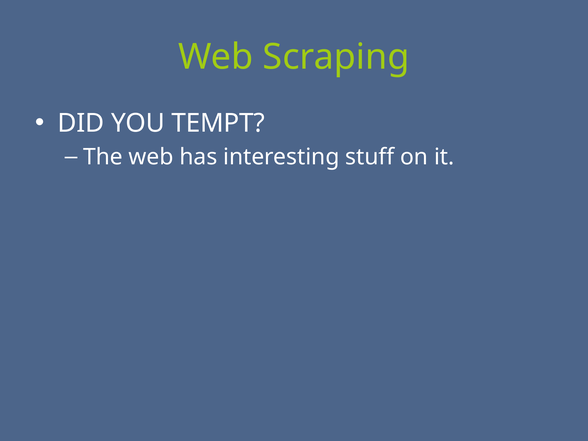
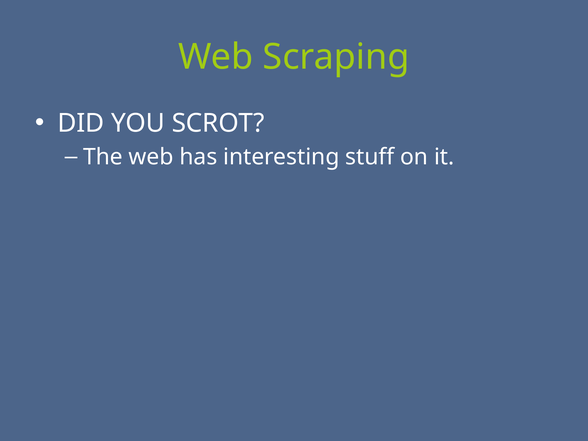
TEMPT: TEMPT -> SCROT
